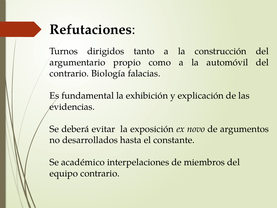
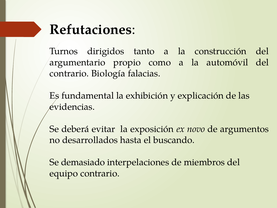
constante: constante -> buscando
académico: académico -> demasiado
